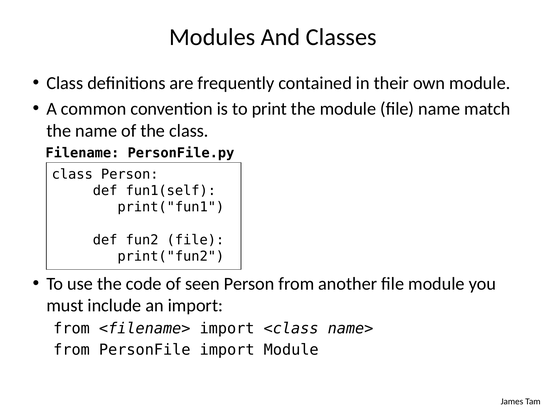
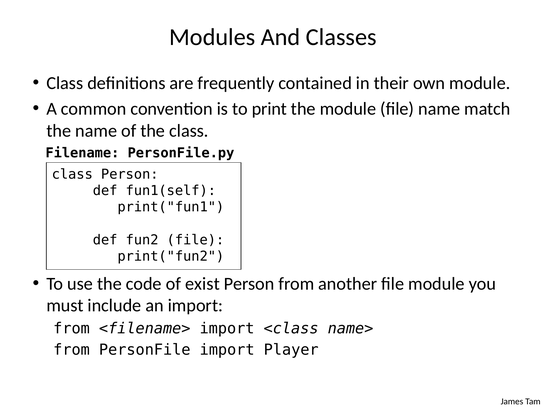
seen: seen -> exist
import Module: Module -> Player
